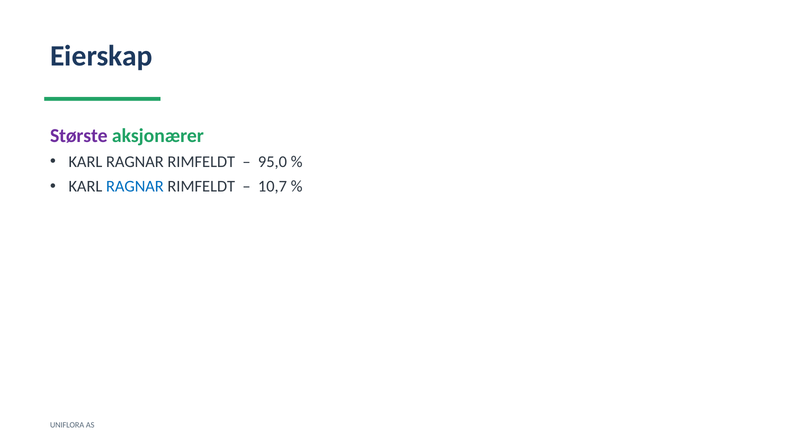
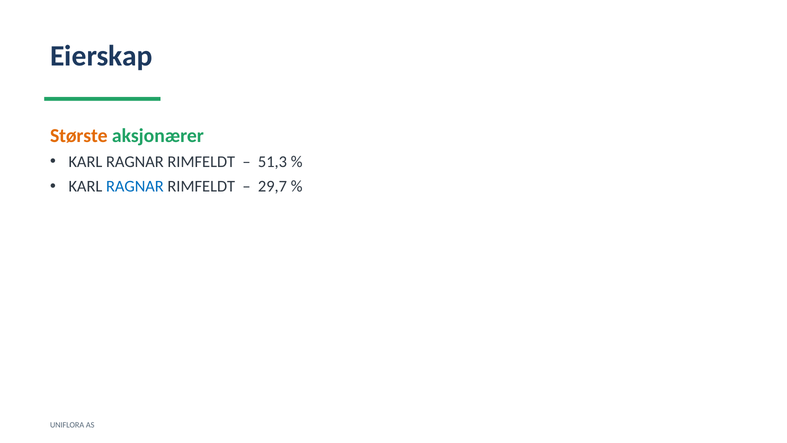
Største colour: purple -> orange
95,0: 95,0 -> 51,3
10,7: 10,7 -> 29,7
